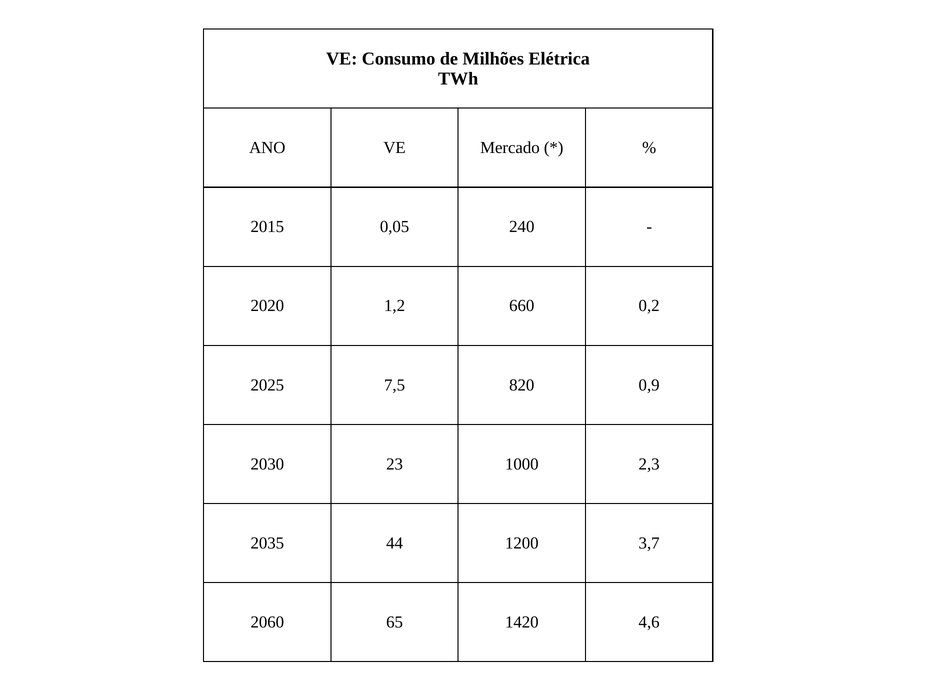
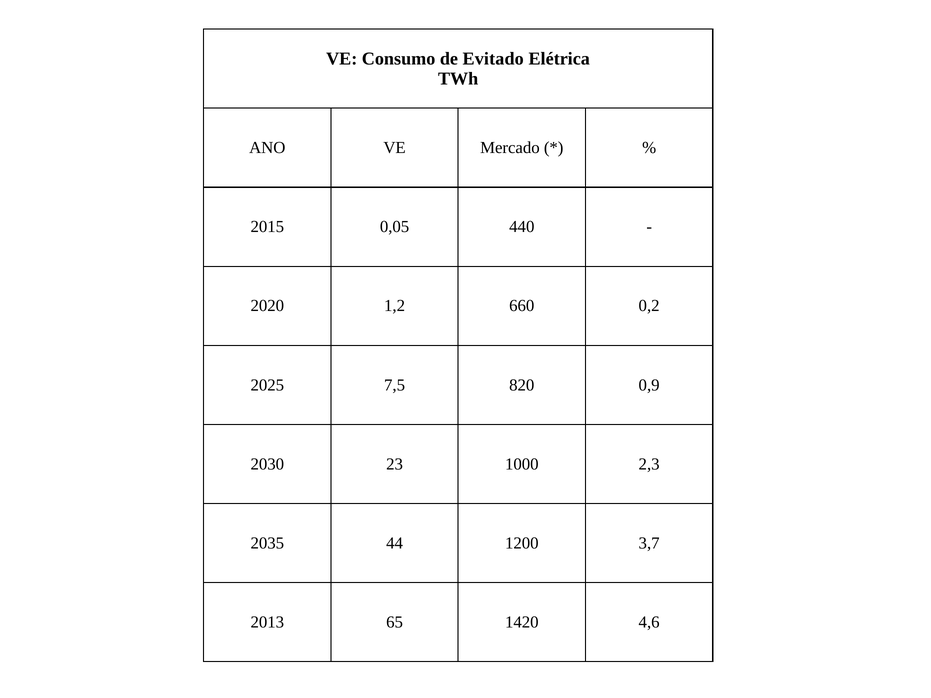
Milhões: Milhões -> Evitado
240: 240 -> 440
2060: 2060 -> 2013
